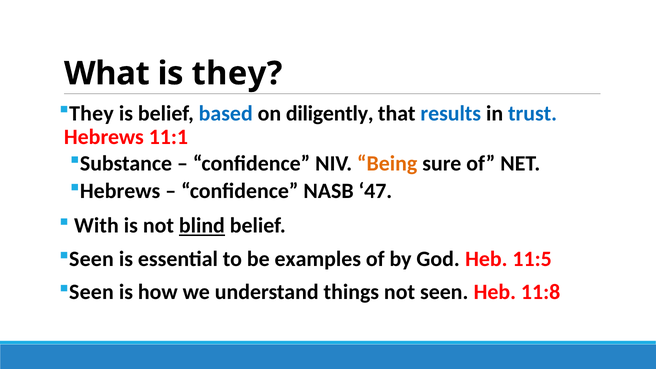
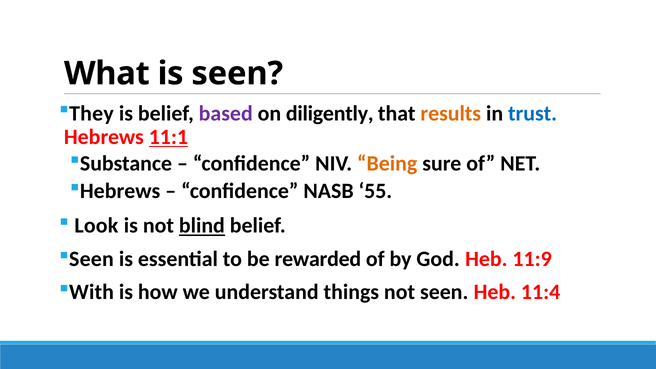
is they: they -> seen
based colour: blue -> purple
results colour: blue -> orange
11:1 underline: none -> present
47: 47 -> 55
With: With -> Look
examples: examples -> rewarded
11:5: 11:5 -> 11:9
Seen at (91, 292): Seen -> With
11:8: 11:8 -> 11:4
